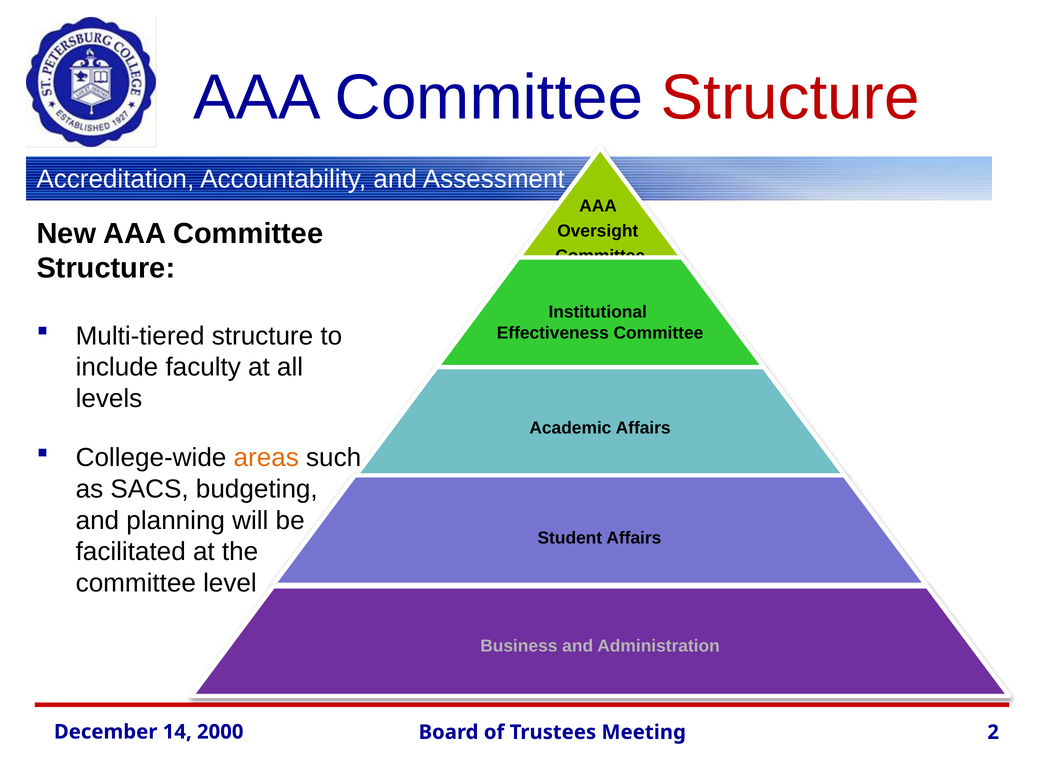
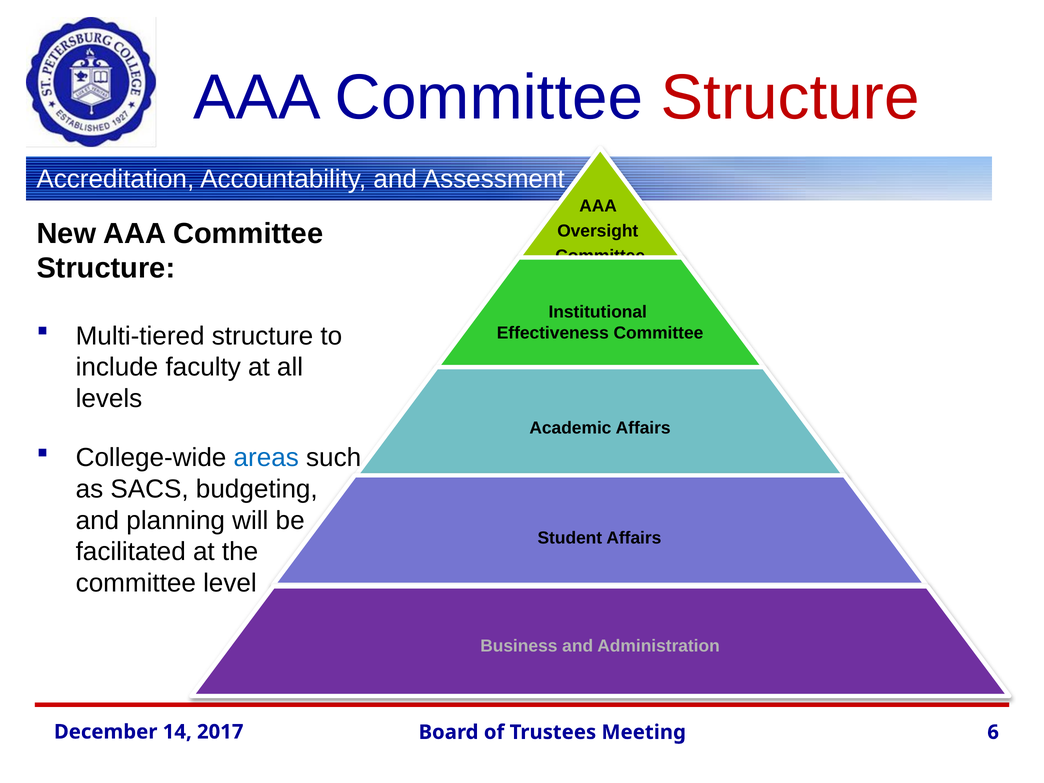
areas colour: orange -> blue
2000: 2000 -> 2017
2: 2 -> 6
